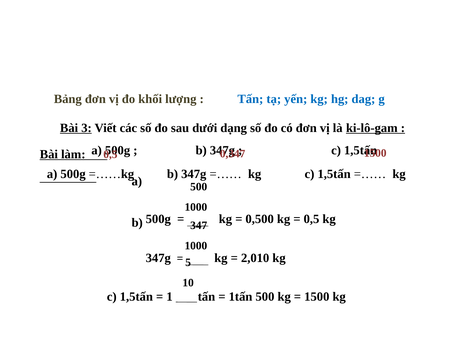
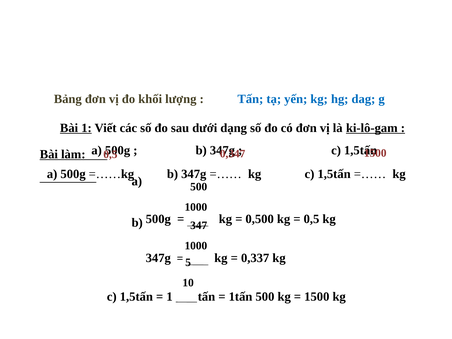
Bài 3: 3 -> 1
2,010: 2,010 -> 0,337
